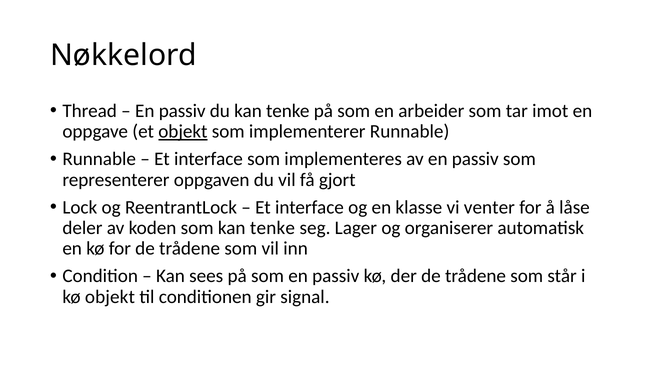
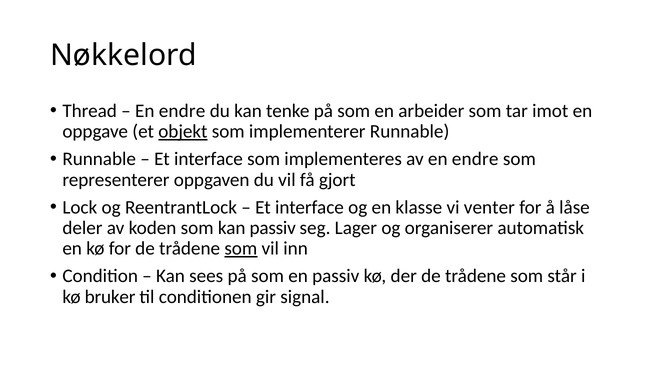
passiv at (182, 111): passiv -> endre
av en passiv: passiv -> endre
som kan tenke: tenke -> passiv
som at (241, 249) underline: none -> present
kø objekt: objekt -> bruker
